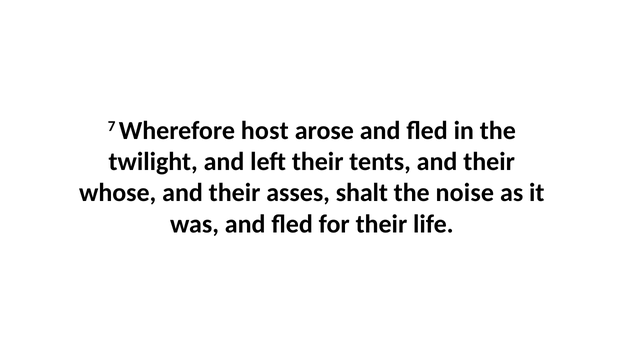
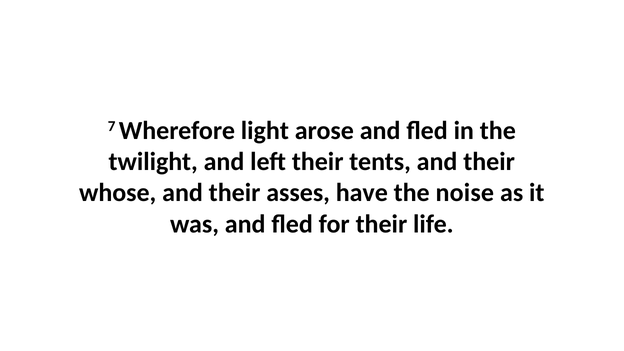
host: host -> light
shalt: shalt -> have
